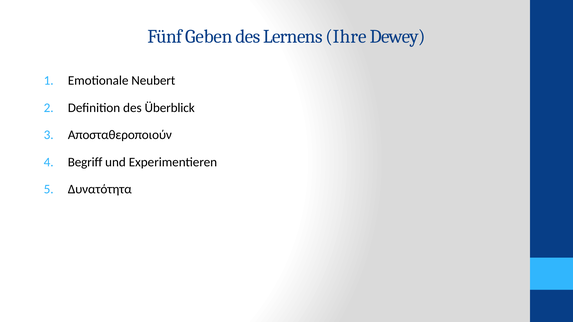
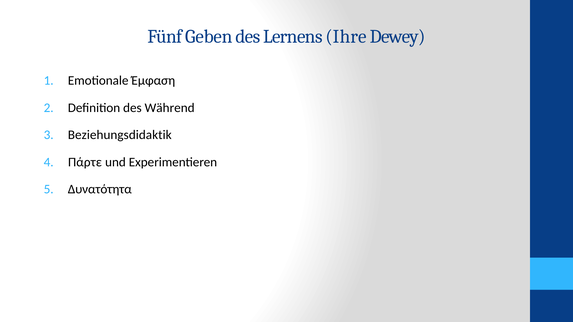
Neubert: Neubert -> Έμφαση
Überblick: Überblick -> Während
Αποσταθεροποιούν: Αποσταθεροποιούν -> Beziehungsdidaktik
Begriff: Begriff -> Πάρτε
